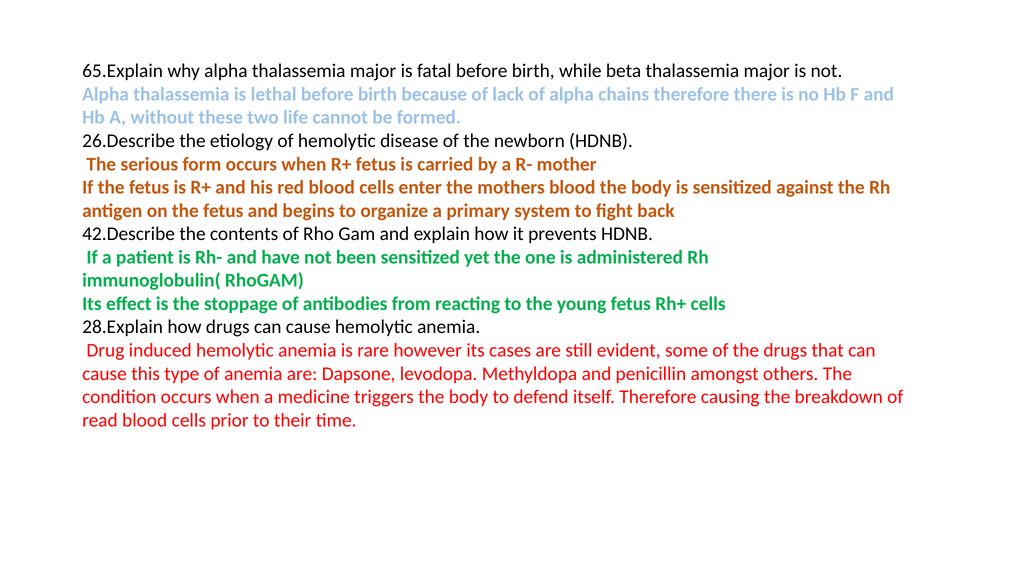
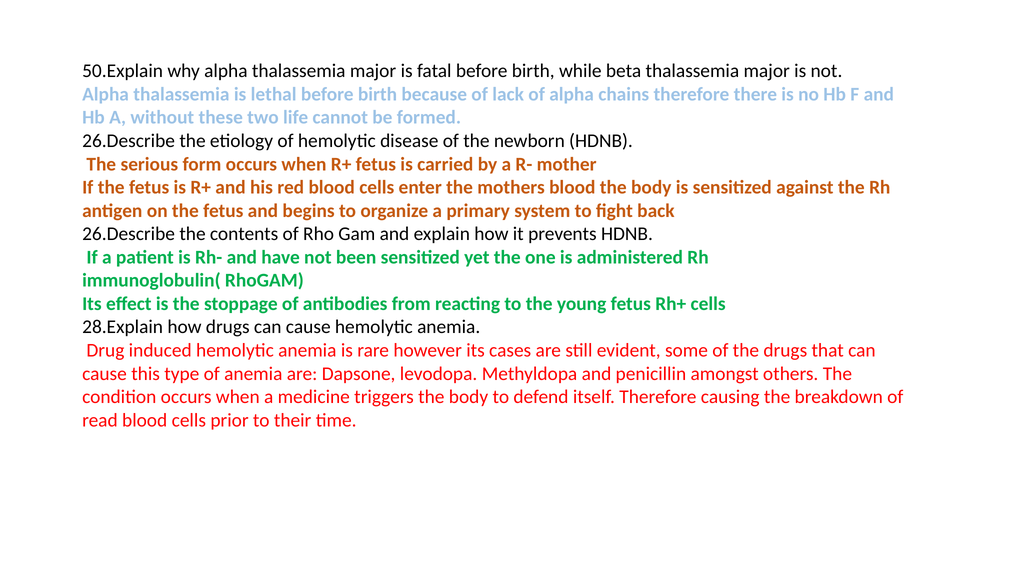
65.Explain: 65.Explain -> 50.Explain
42.Describe at (129, 234): 42.Describe -> 26.Describe
